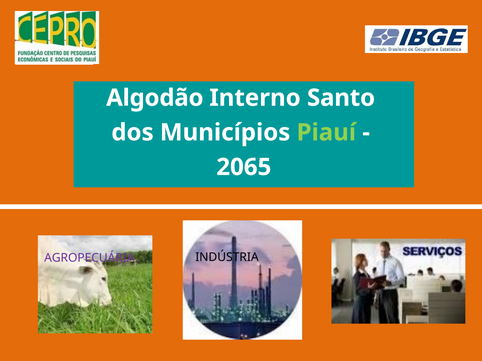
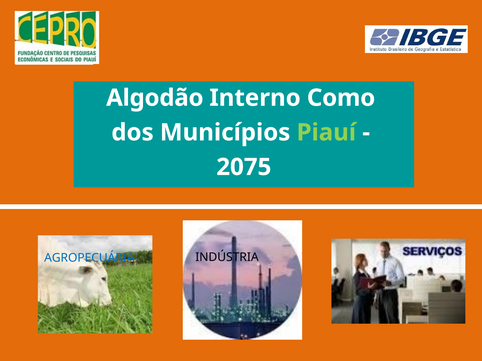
Santo: Santo -> Como
2065: 2065 -> 2075
AGROPECUÁRIA colour: purple -> blue
